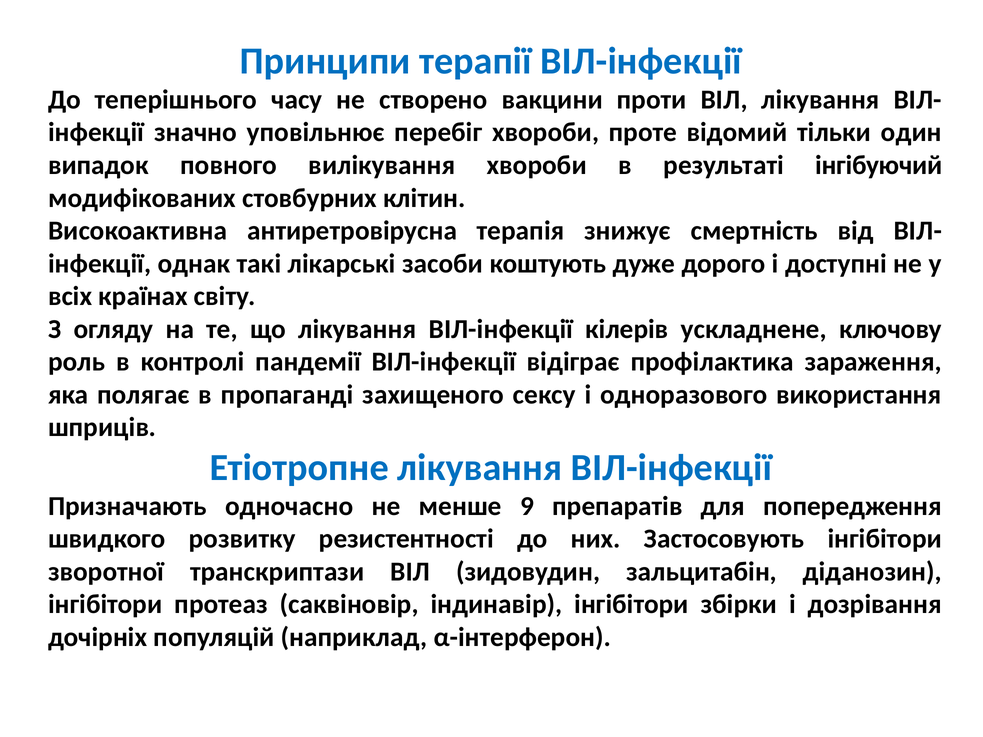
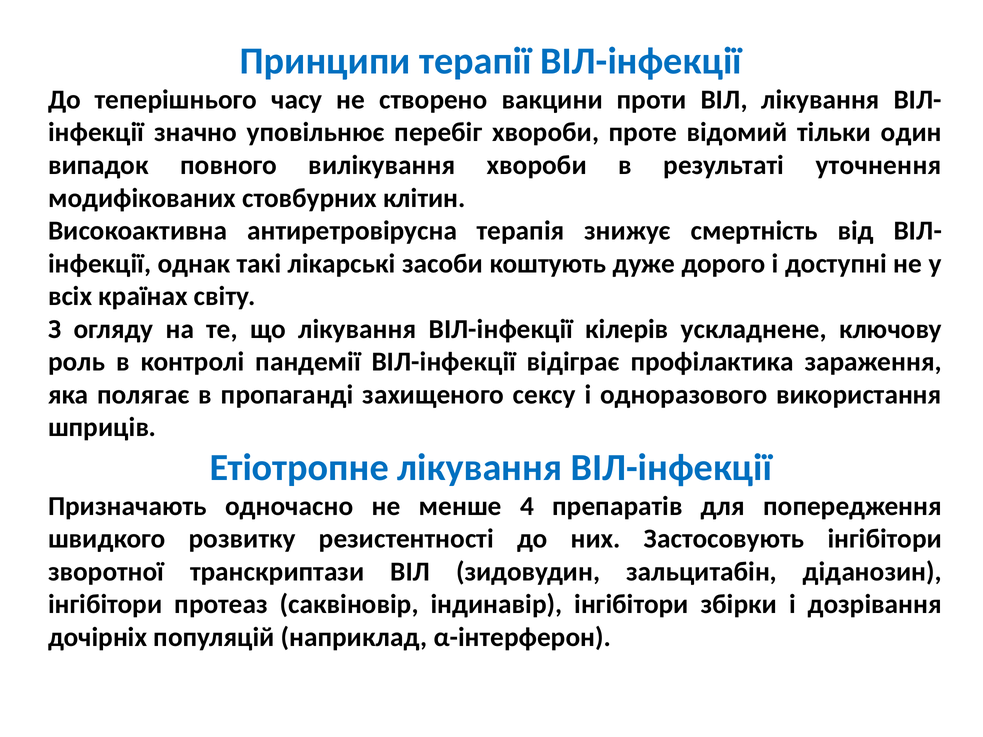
інгібуючий: інгібуючий -> уточнення
9: 9 -> 4
